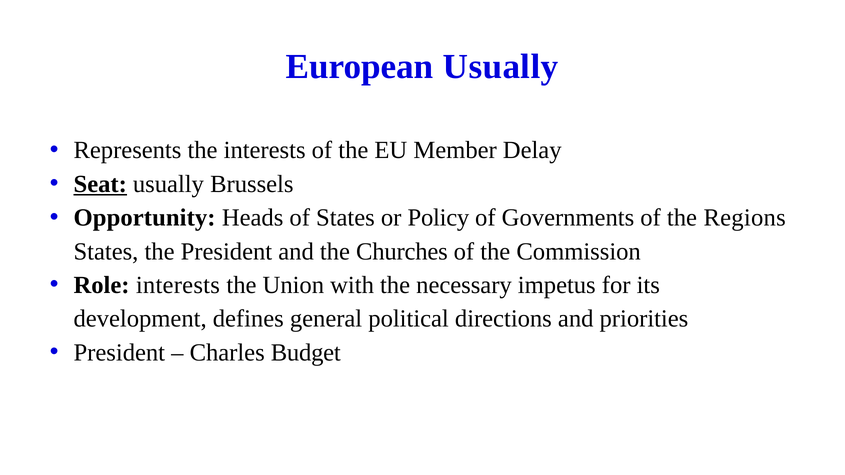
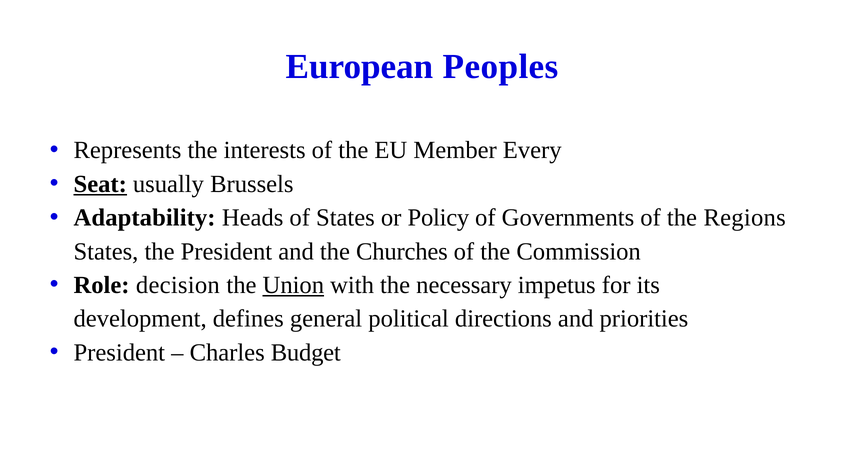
European Usually: Usually -> Peoples
Delay: Delay -> Every
Opportunity: Opportunity -> Adaptability
Role interests: interests -> decision
Union underline: none -> present
